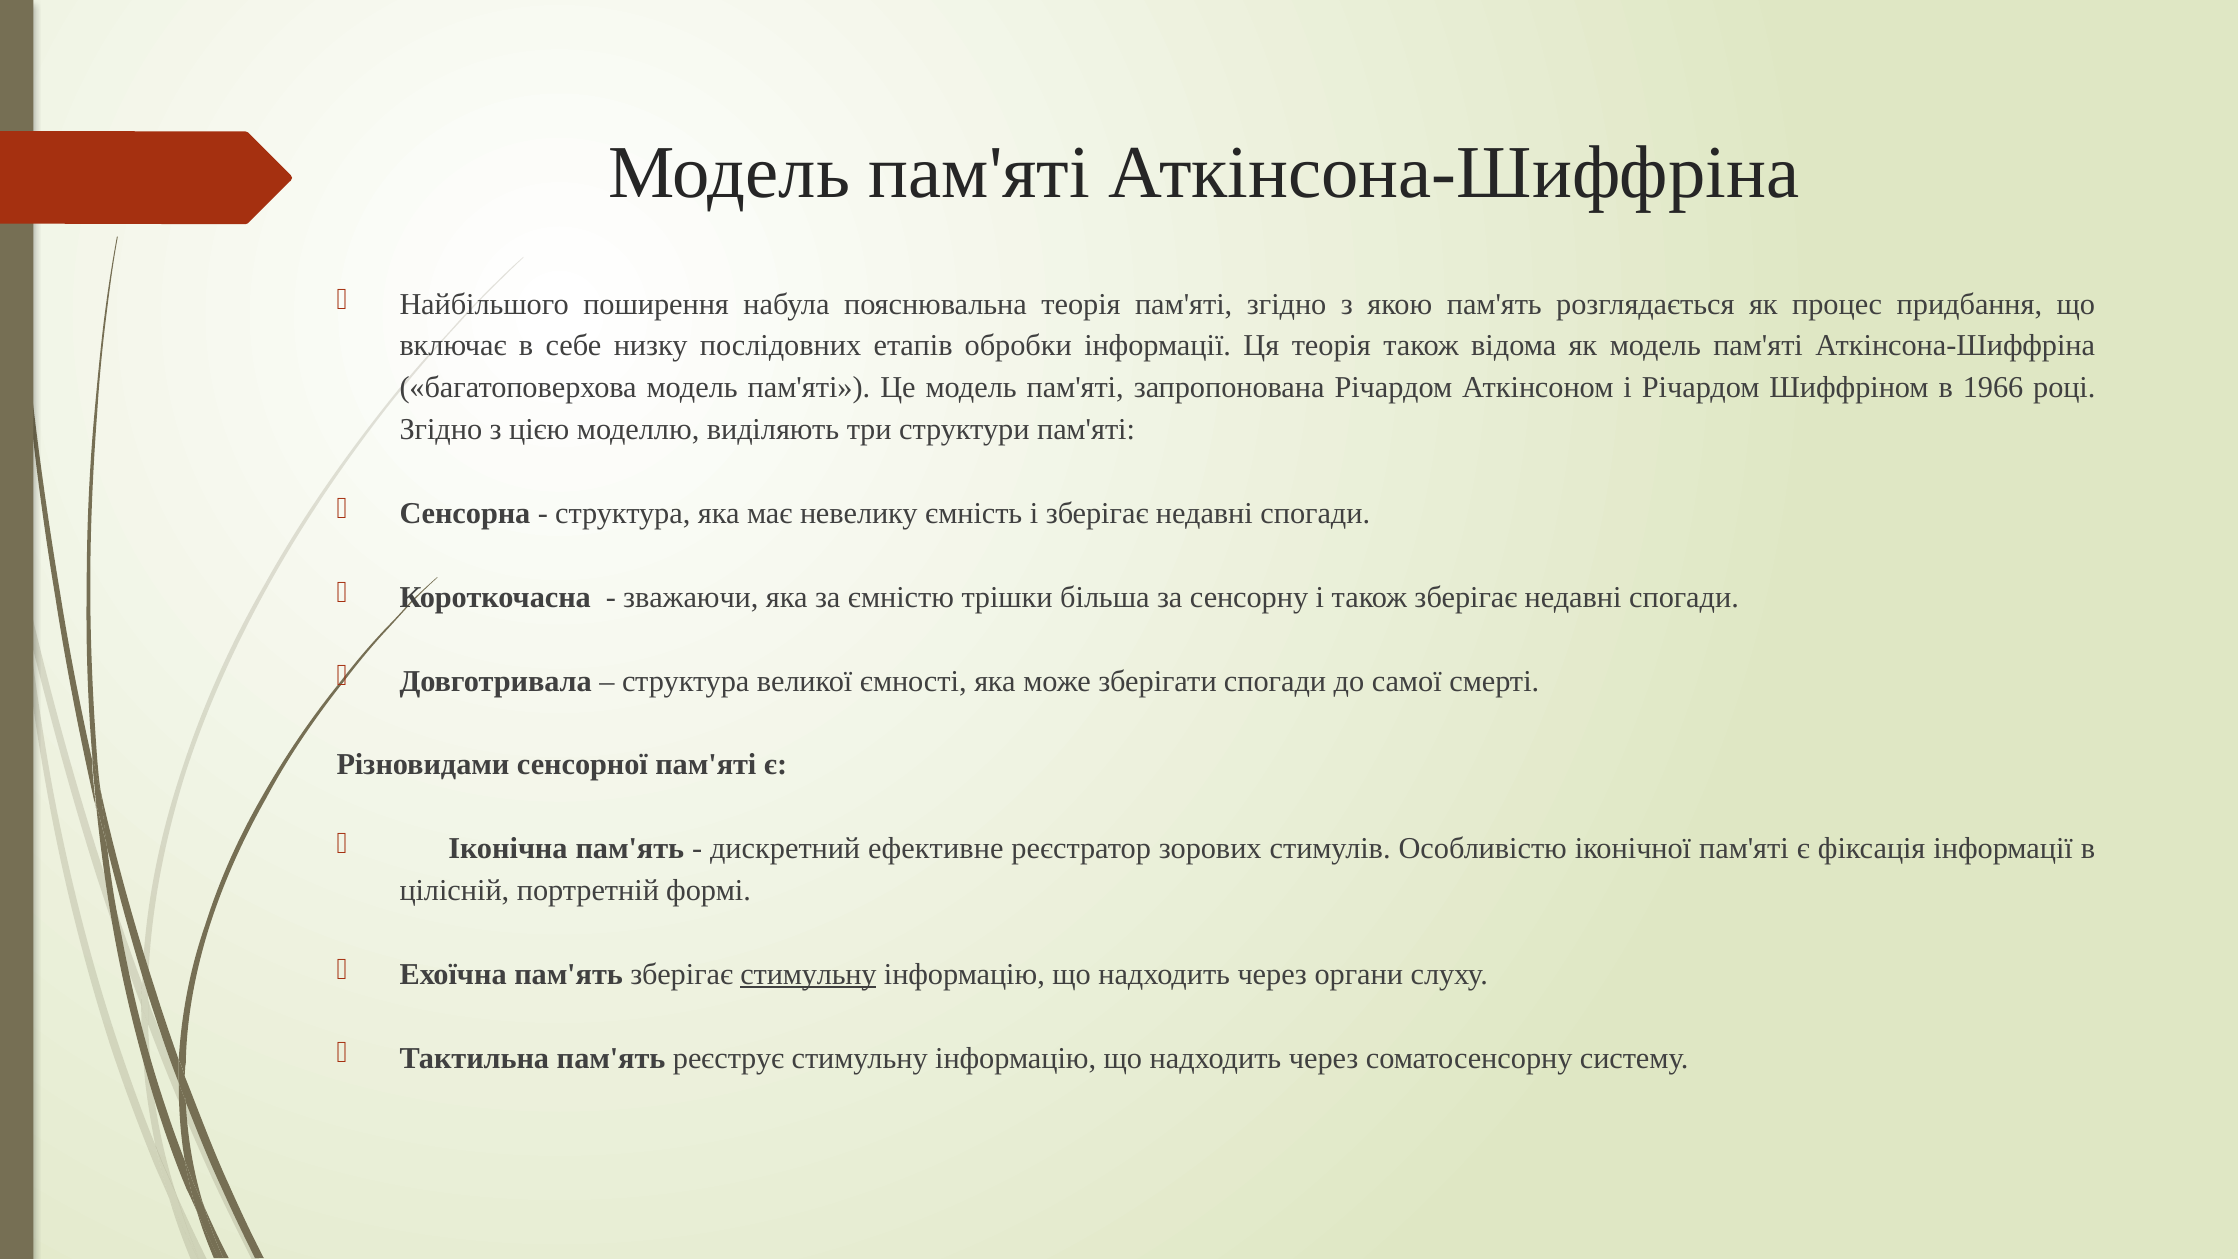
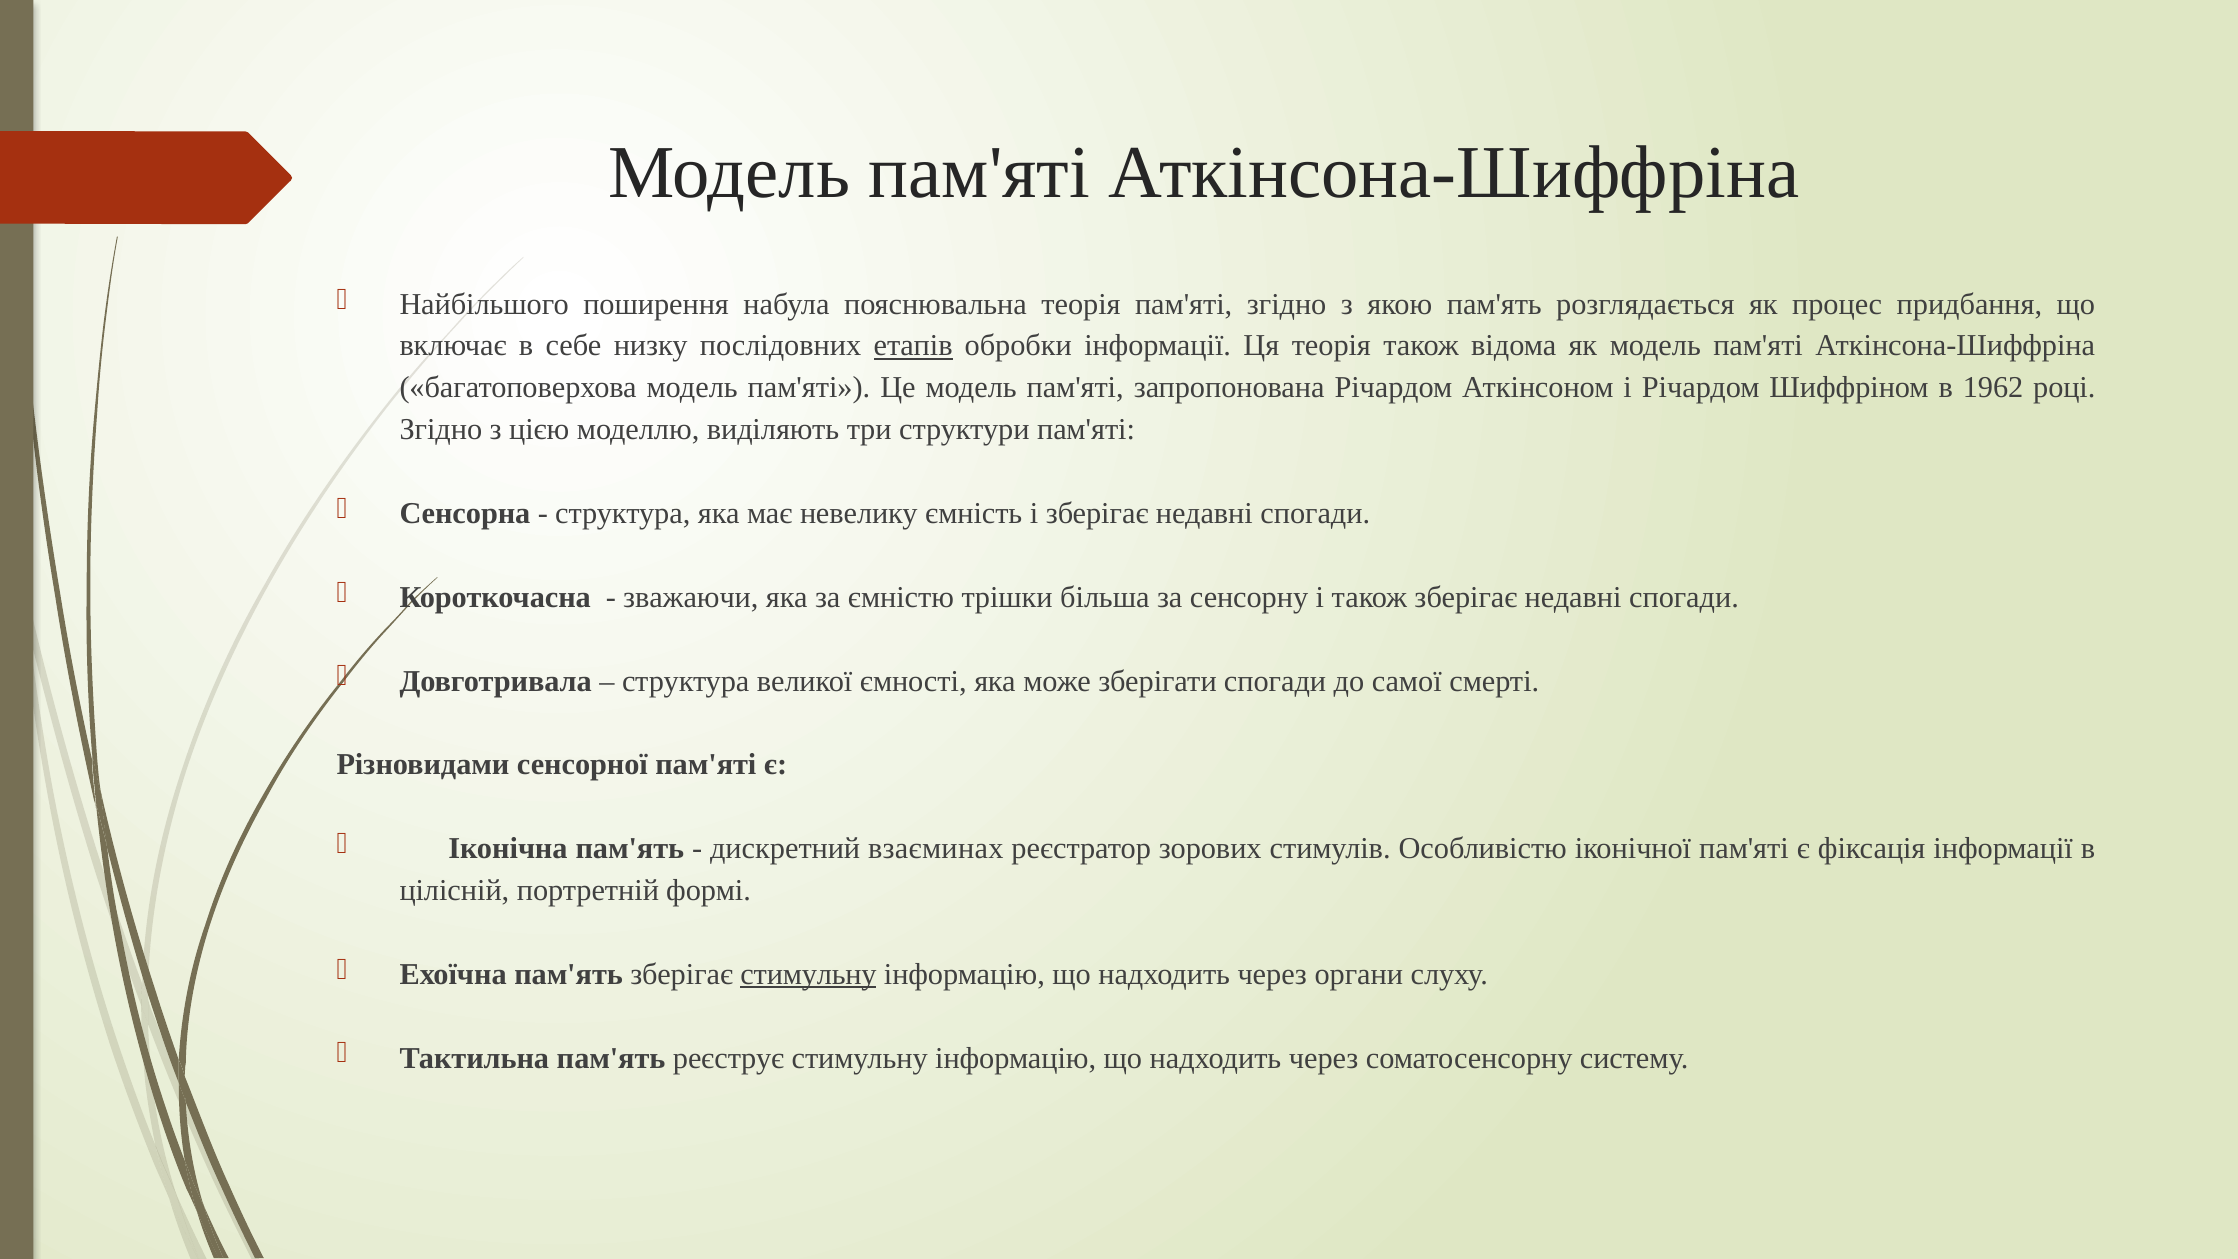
етапів underline: none -> present
1966: 1966 -> 1962
ефективне: ефективне -> взаєминах
